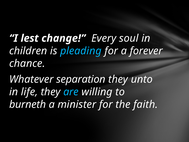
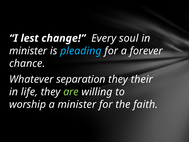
children at (28, 51): children -> minister
unto: unto -> their
are colour: light blue -> light green
burneth: burneth -> worship
